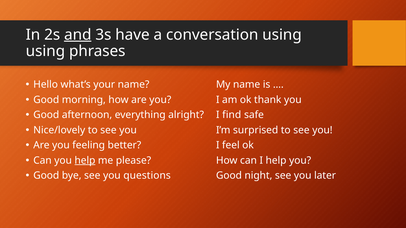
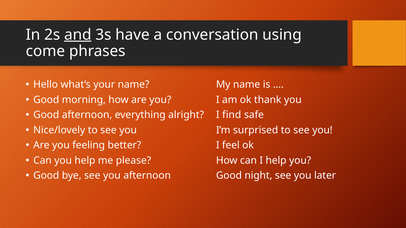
using at (45, 51): using -> come
help at (85, 161) underline: present -> none
you questions: questions -> afternoon
